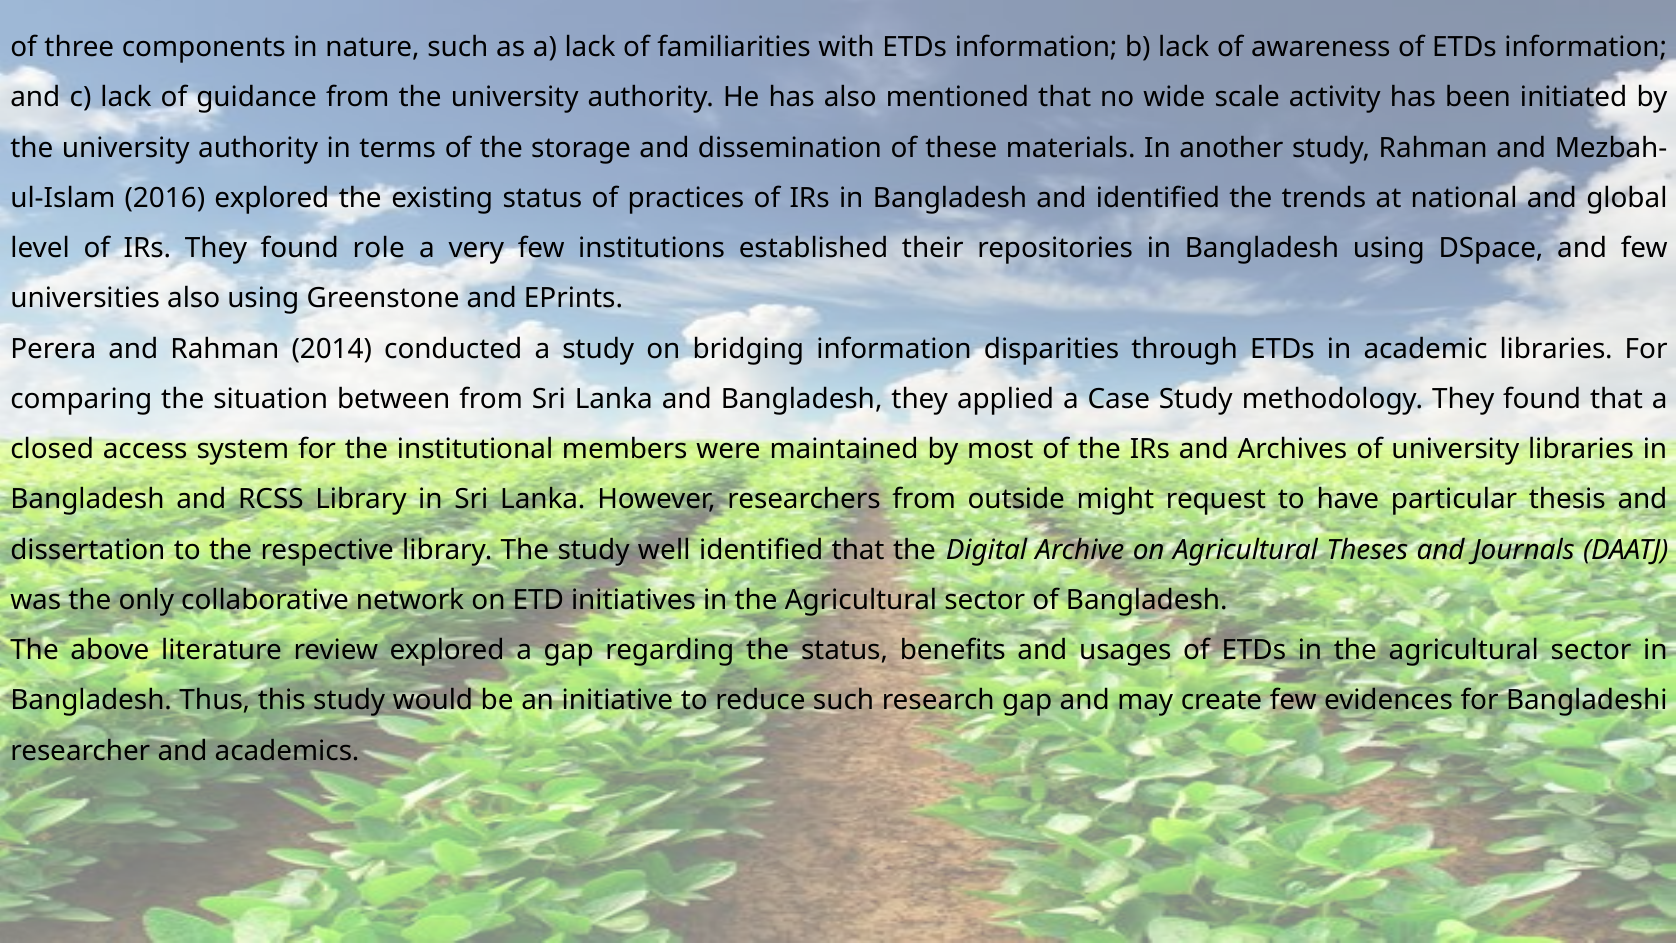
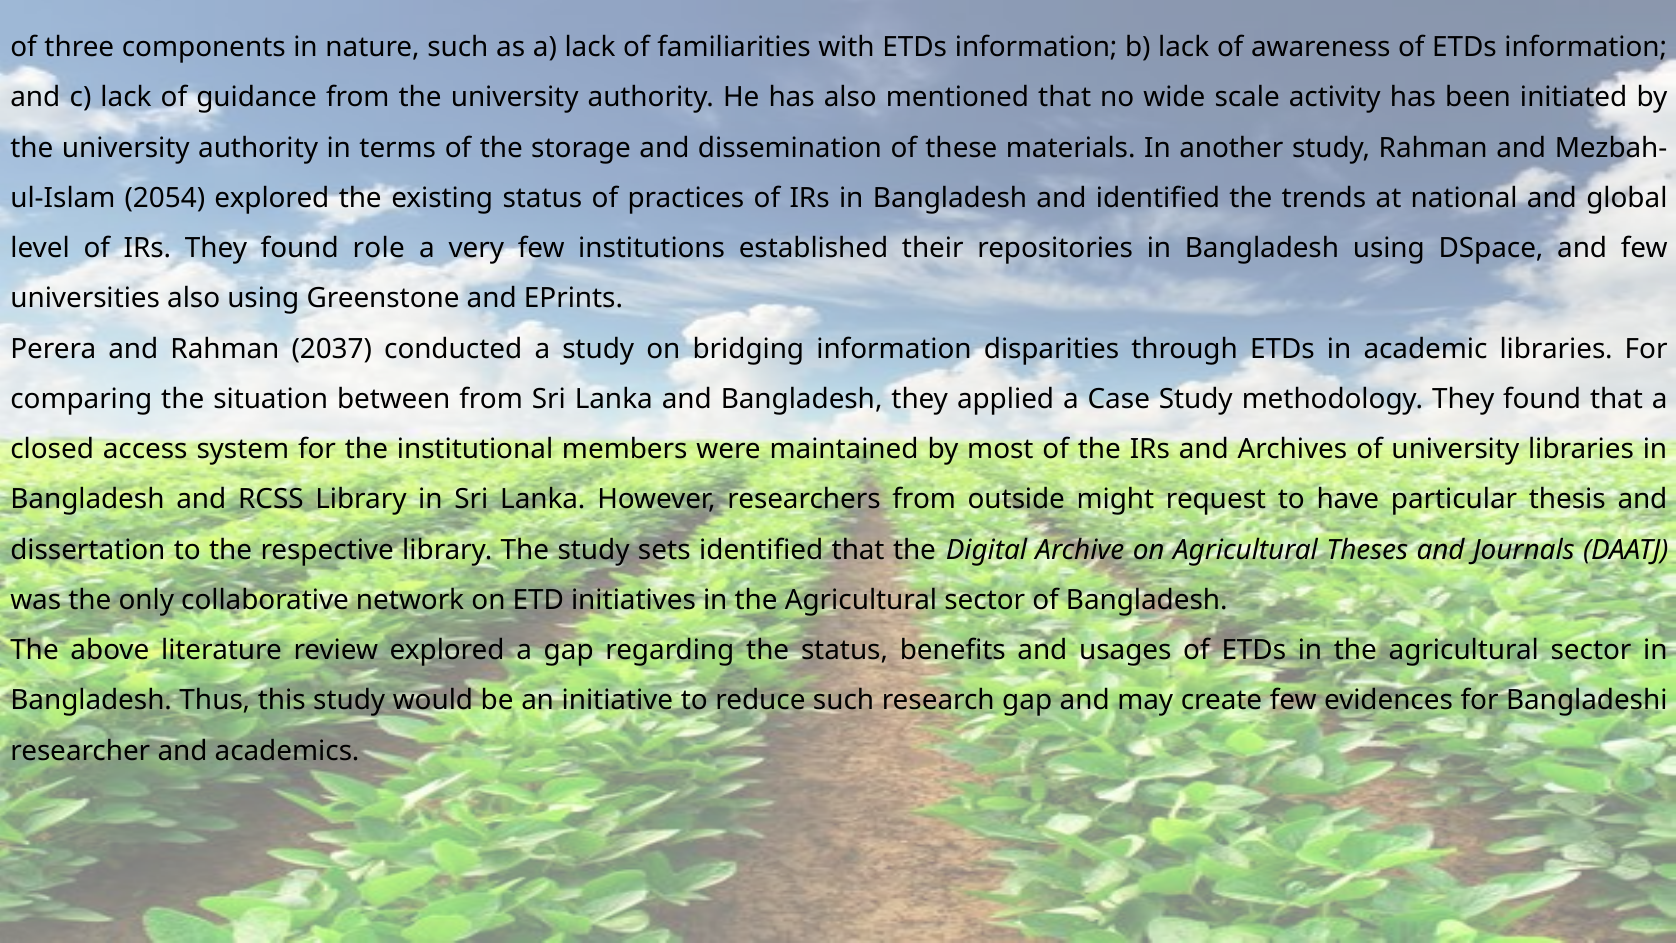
2016: 2016 -> 2054
2014: 2014 -> 2037
well: well -> sets
